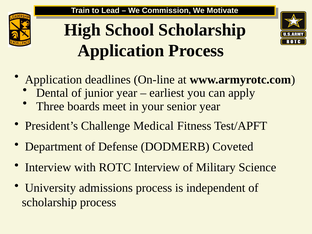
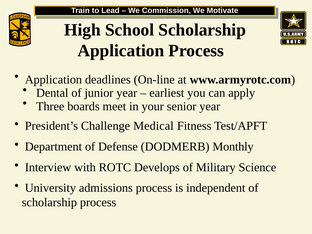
Coveted: Coveted -> Monthly
ROTC Interview: Interview -> Develops
